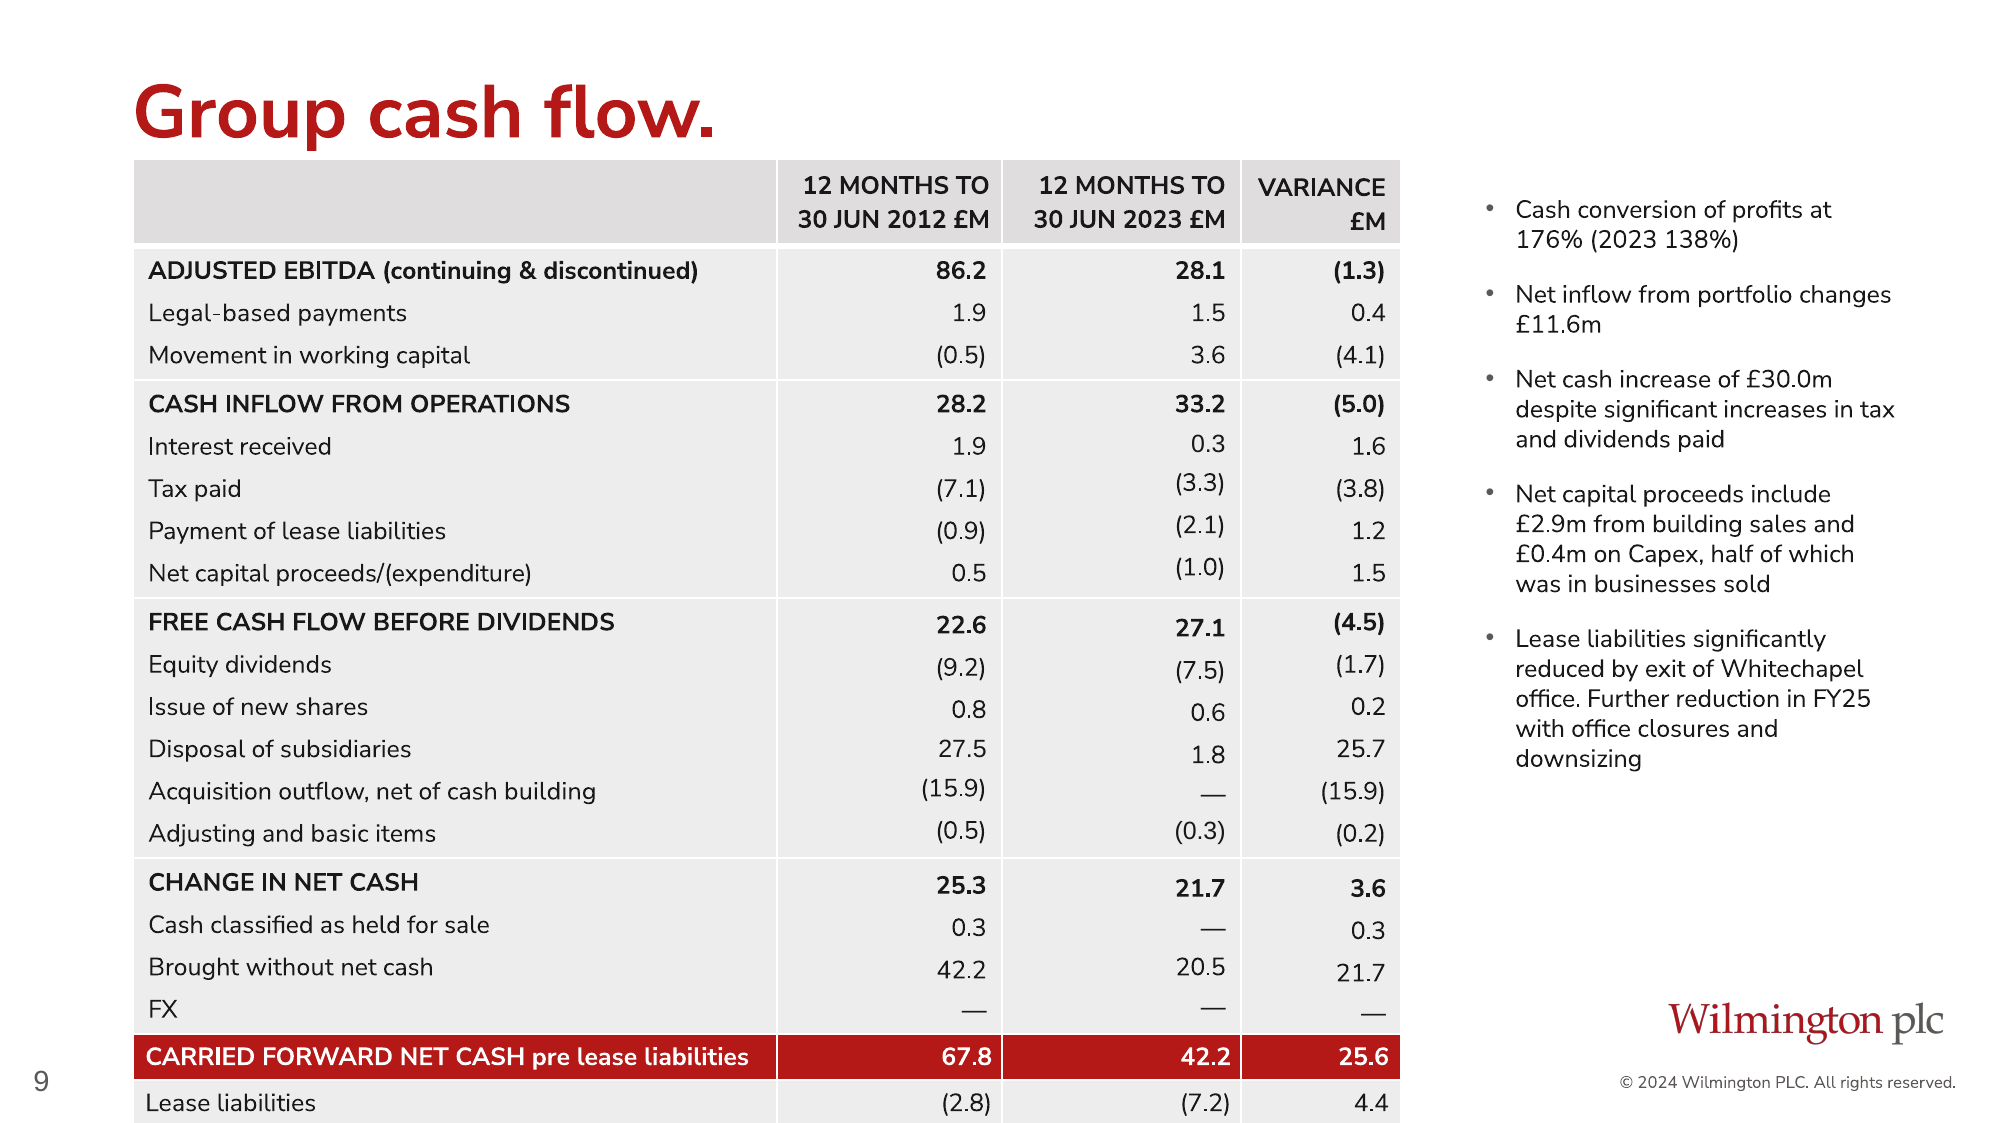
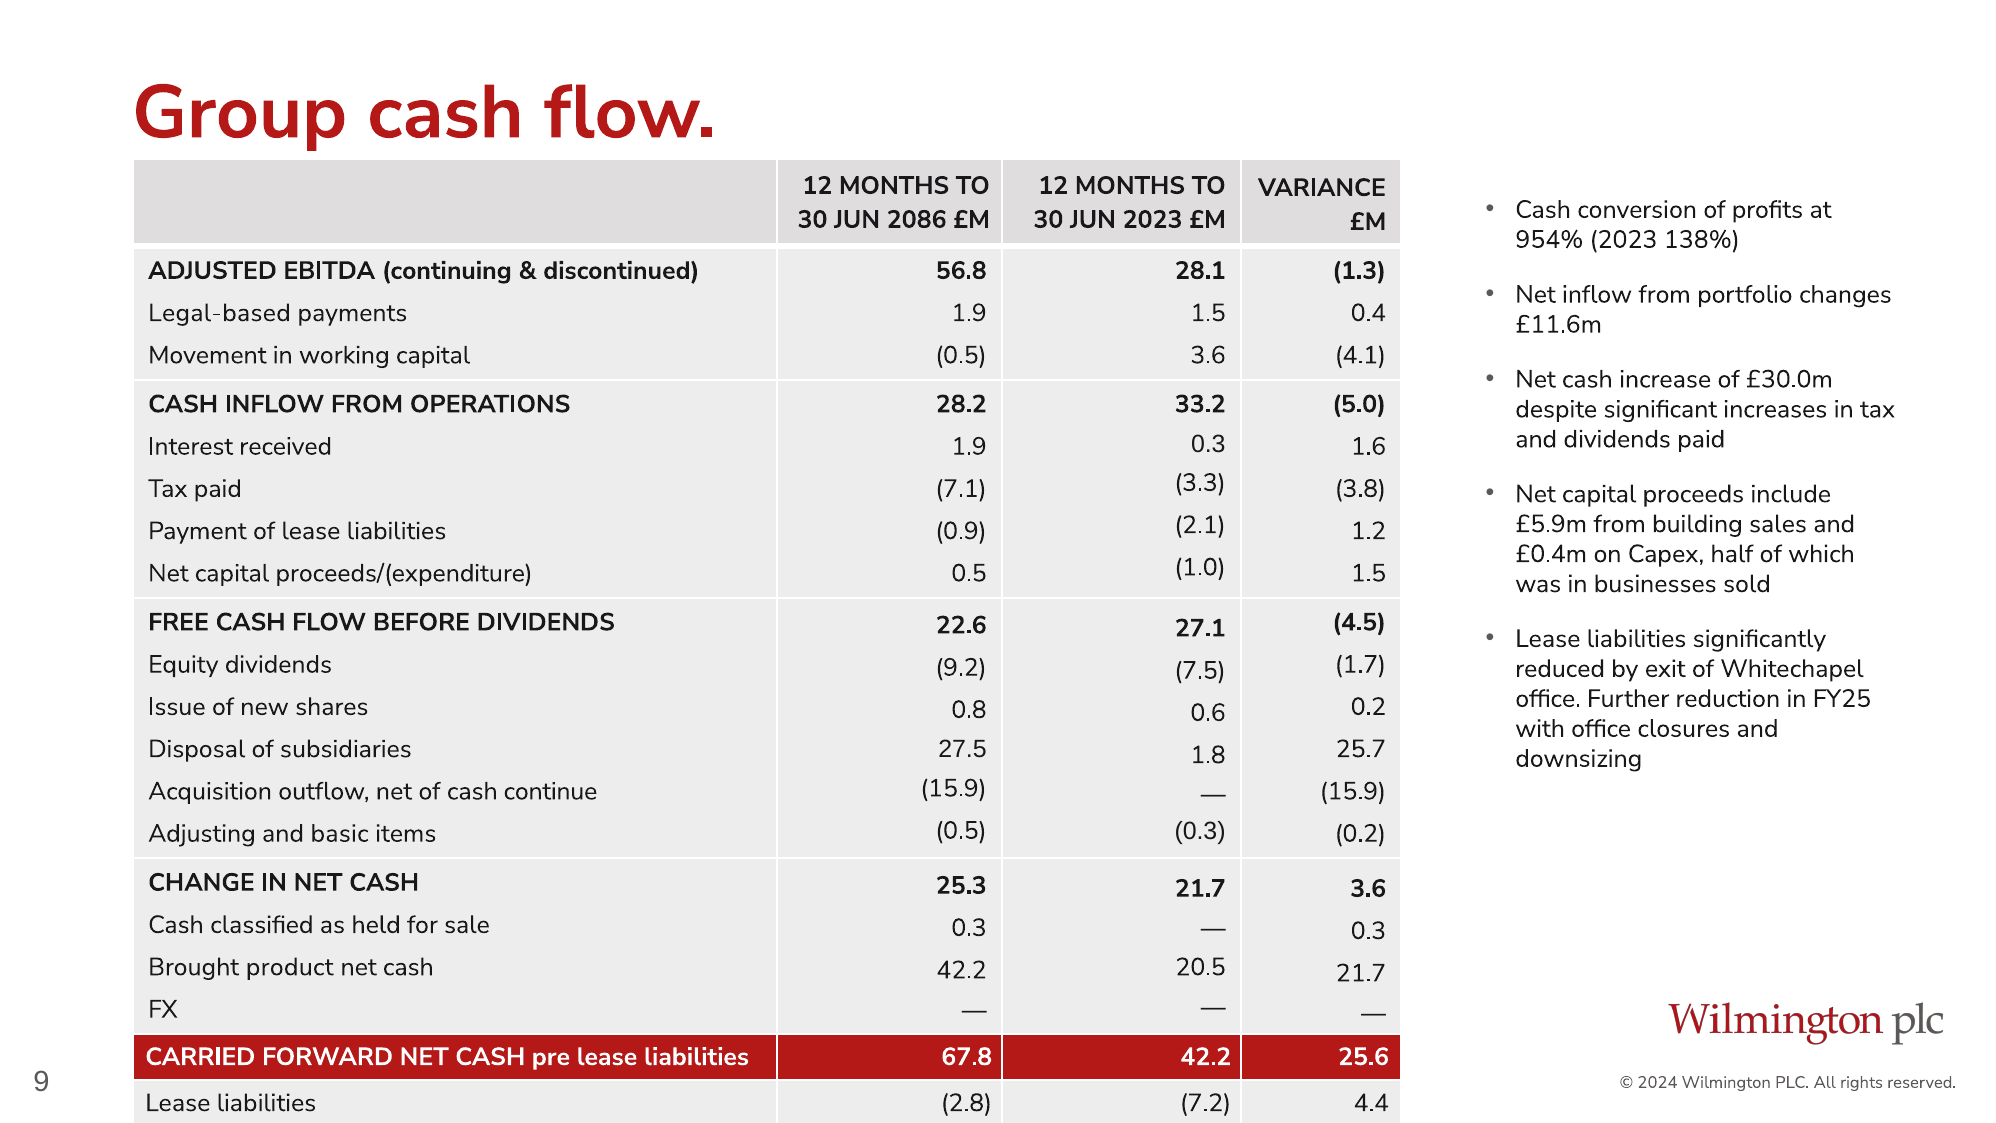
2012: 2012 -> 2086
176%: 176% -> 954%
86.2: 86.2 -> 56.8
£2.9m: £2.9m -> £5.9m
cash building: building -> continue
without: without -> product
